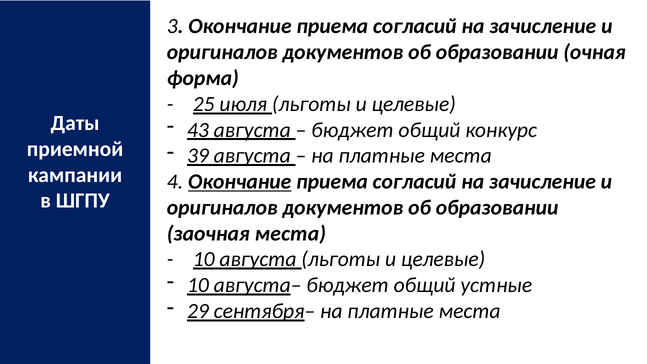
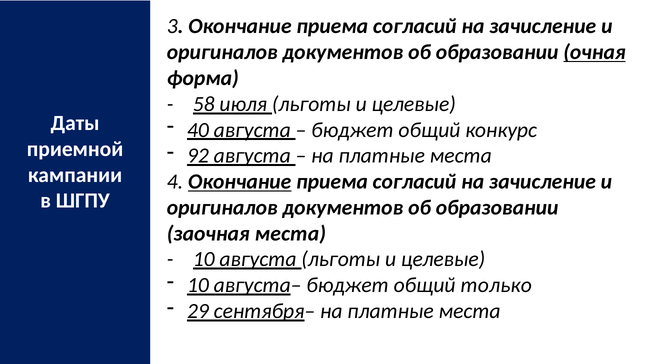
очная underline: none -> present
25: 25 -> 58
43: 43 -> 40
39: 39 -> 92
устные: устные -> только
